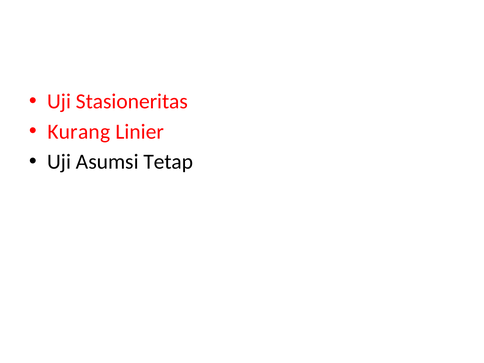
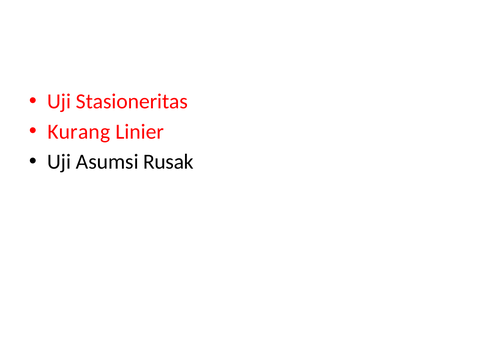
Tetap: Tetap -> Rusak
